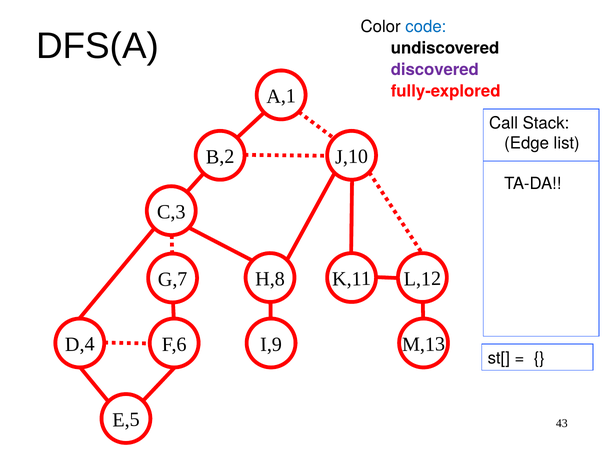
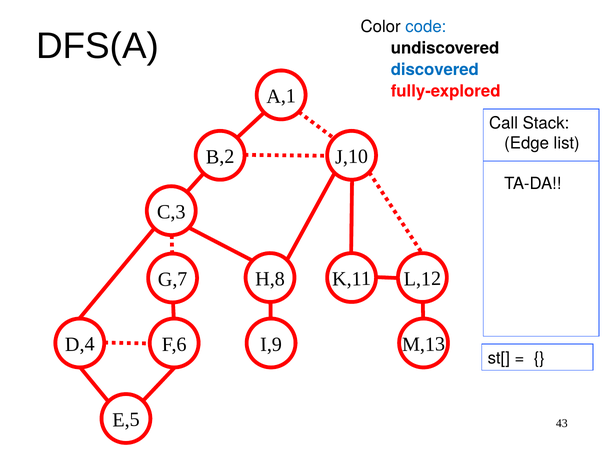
discovered colour: purple -> blue
